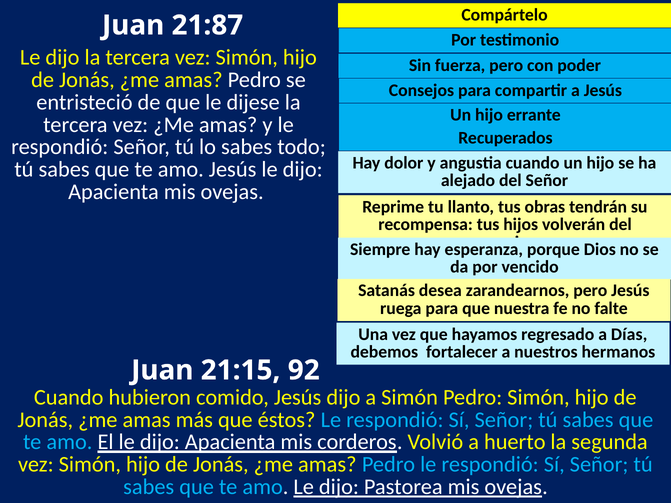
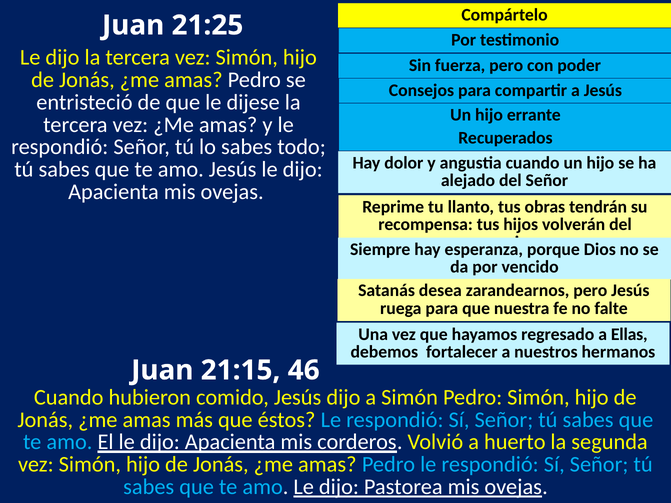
21:87: 21:87 -> 21:25
Días: Días -> Ellas
92: 92 -> 46
